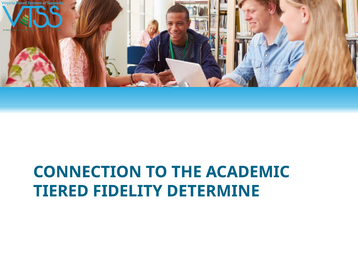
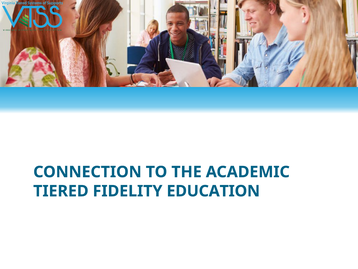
DETERMINE: DETERMINE -> EDUCATION
